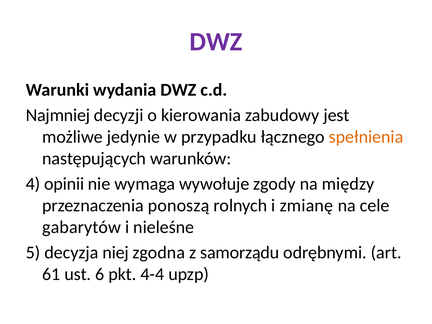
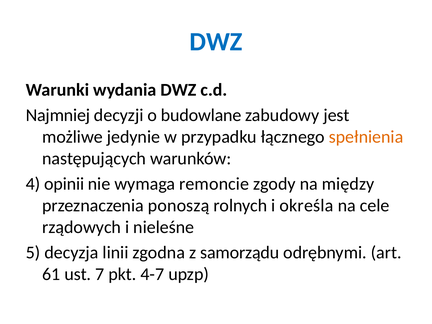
DWZ at (216, 42) colour: purple -> blue
kierowania: kierowania -> budowlane
wywołuje: wywołuje -> remoncie
zmianę: zmianę -> określa
gabarytów: gabarytów -> rządowych
niej: niej -> linii
6: 6 -> 7
4-4: 4-4 -> 4-7
